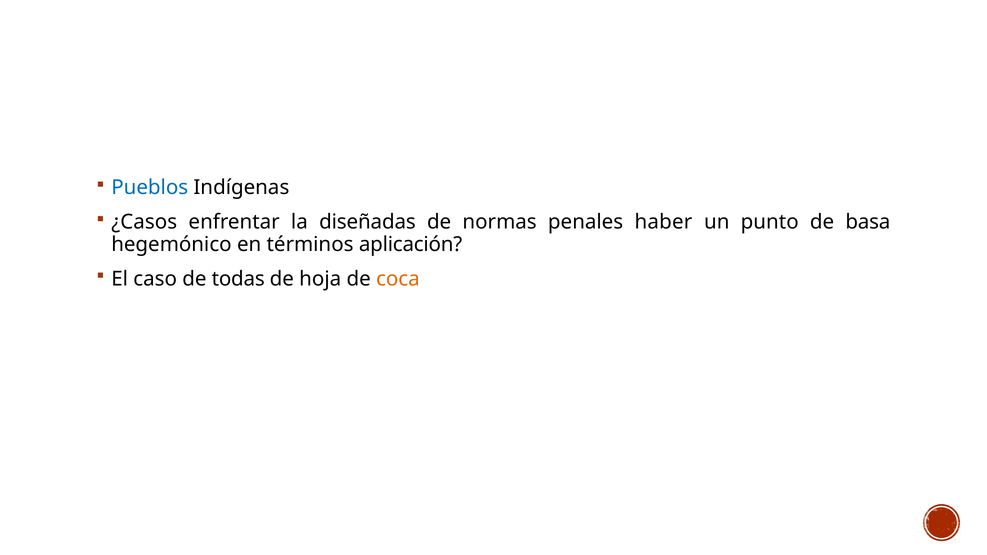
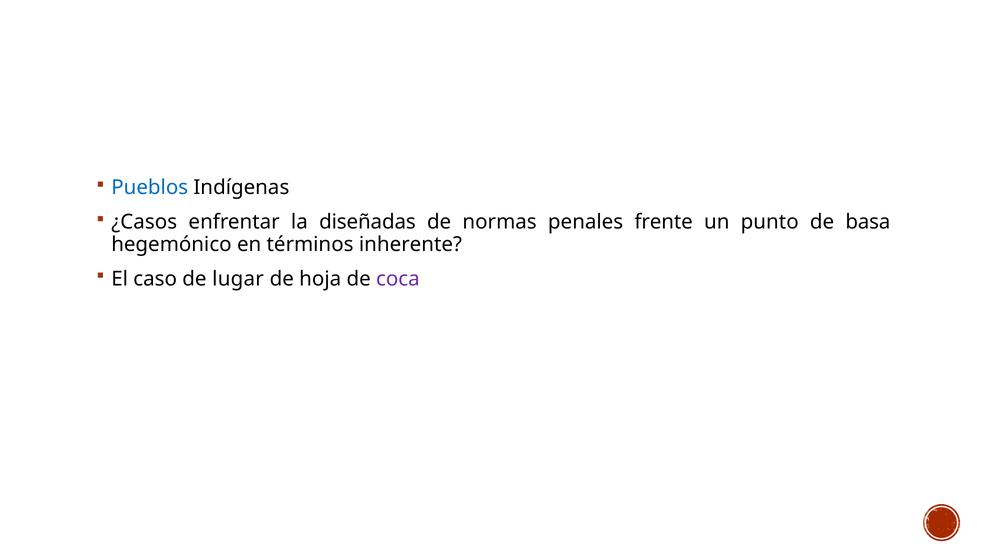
haber: haber -> frente
aplicación: aplicación -> inherente
todas: todas -> lugar
coca colour: orange -> purple
